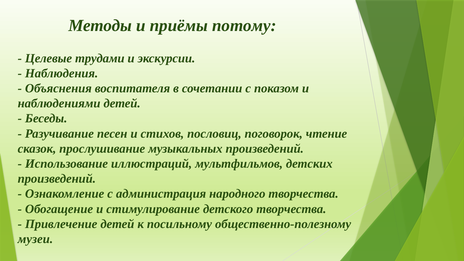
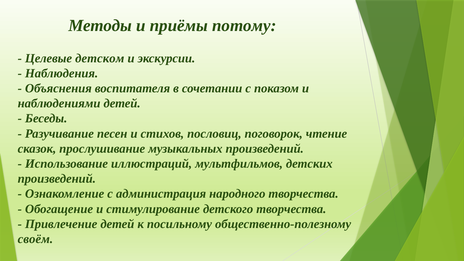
трудами: трудами -> детском
музеи: музеи -> своём
